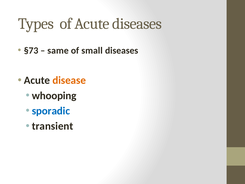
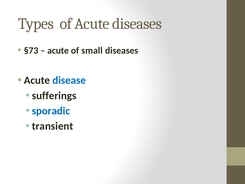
same at (58, 50): same -> acute
disease colour: orange -> blue
whooping: whooping -> sufferings
